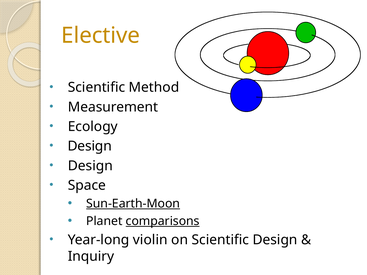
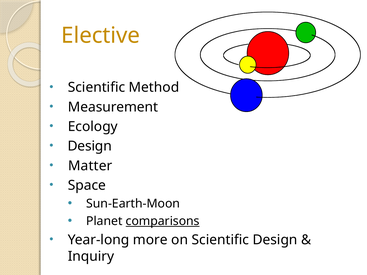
Design at (90, 166): Design -> Matter
Sun-Earth-Moon underline: present -> none
violin: violin -> more
